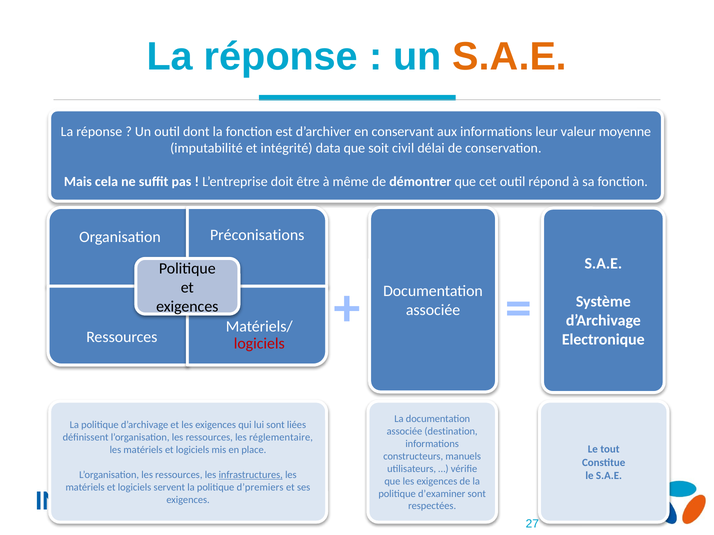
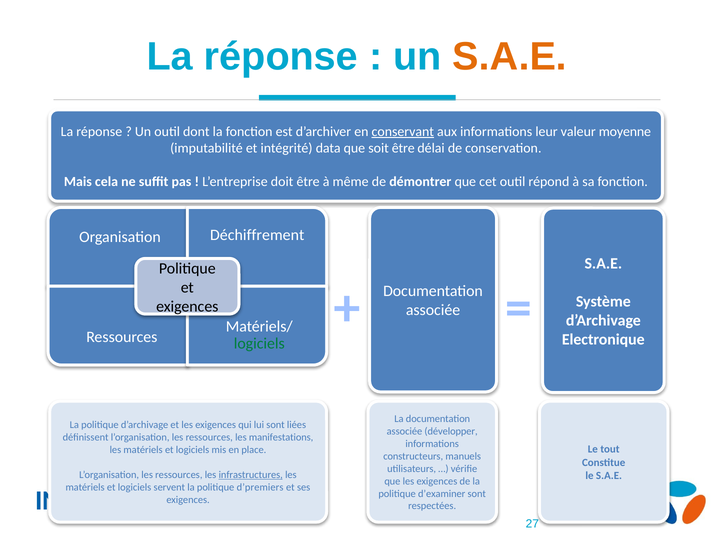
conservant underline: none -> present
soit civil: civil -> être
Préconisations: Préconisations -> Déchiffrement
logiciels at (259, 344) colour: red -> green
destination: destination -> développer
réglementaire: réglementaire -> manifestations
